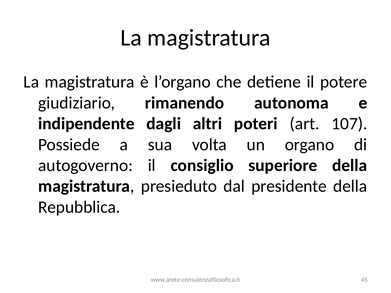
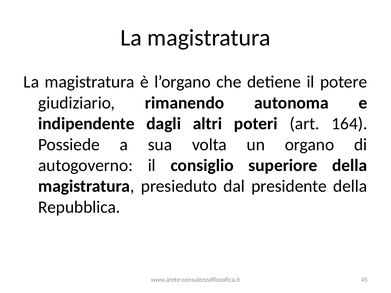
107: 107 -> 164
